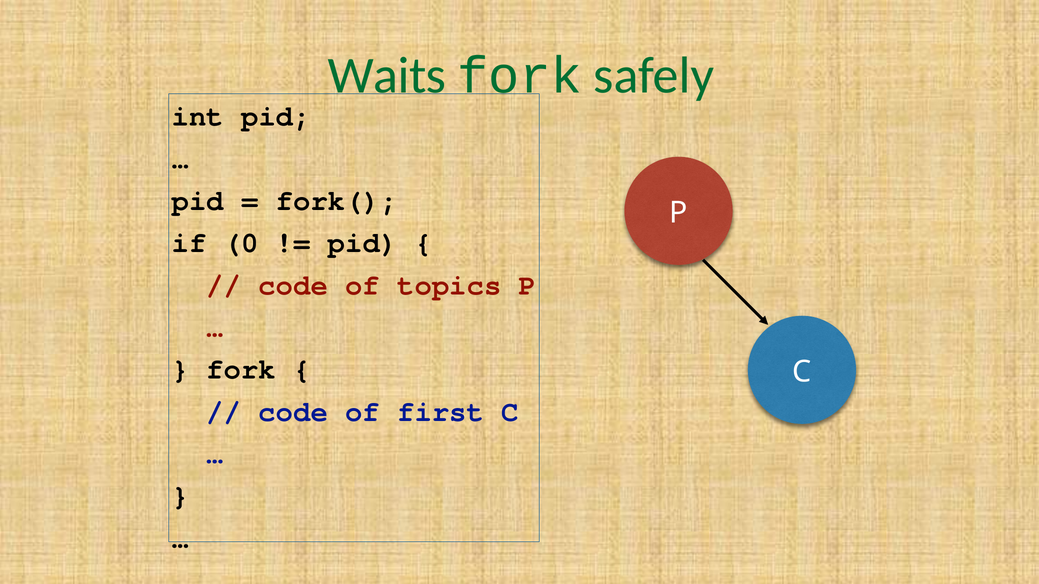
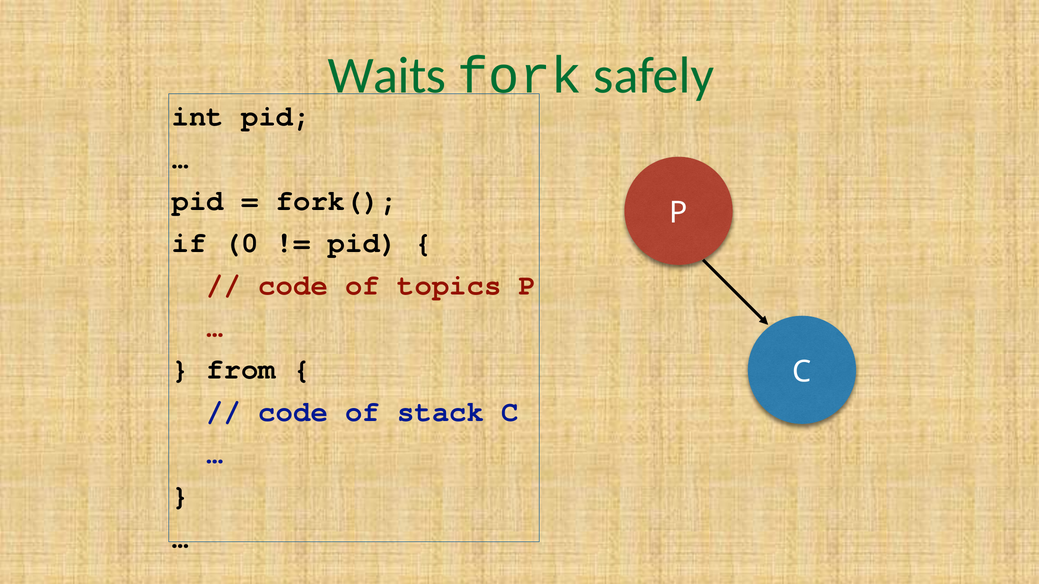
fork at (241, 370): fork -> from
first: first -> stack
